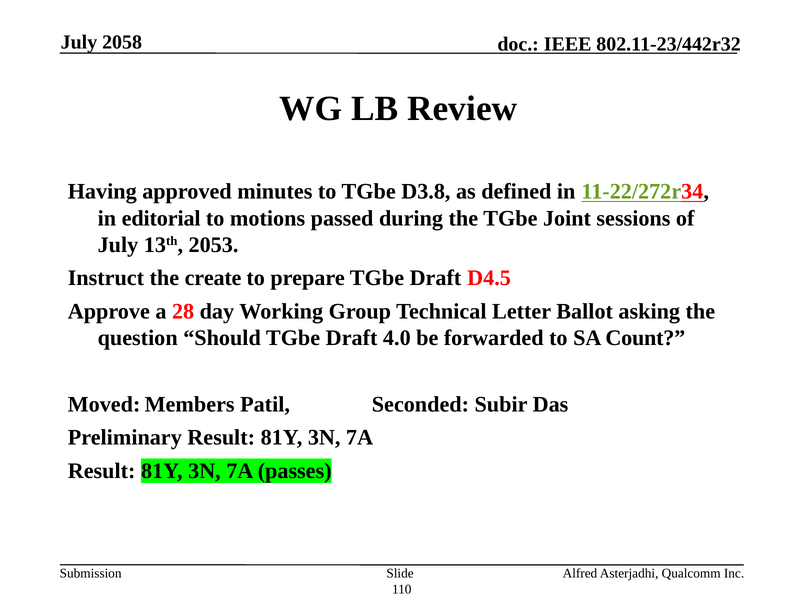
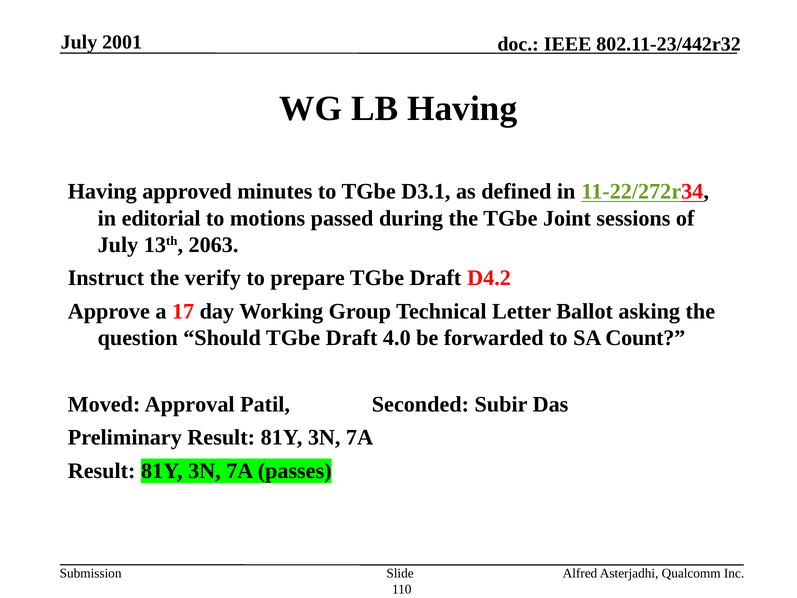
2058: 2058 -> 2001
LB Review: Review -> Having
D3.8: D3.8 -> D3.1
2053: 2053 -> 2063
create: create -> verify
D4.5: D4.5 -> D4.2
28: 28 -> 17
Members: Members -> Approval
